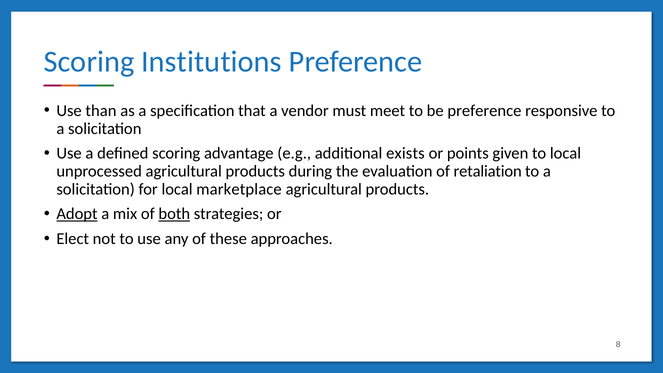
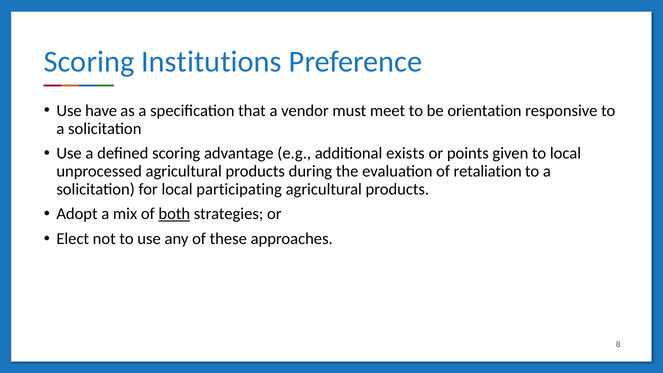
than: than -> have
be preference: preference -> orientation
marketplace: marketplace -> participating
Adopt underline: present -> none
